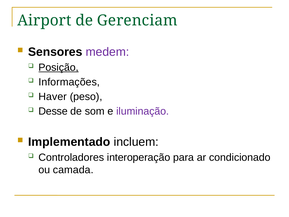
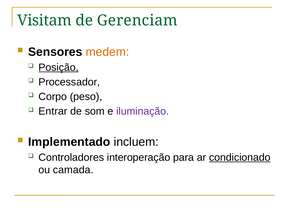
Airport: Airport -> Visitam
medem colour: purple -> orange
Informações: Informações -> Processador
Haver: Haver -> Corpo
Desse: Desse -> Entrar
condicionado underline: none -> present
